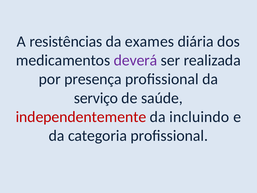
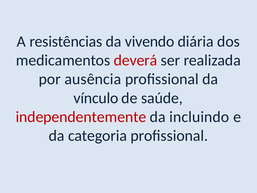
exames: exames -> vivendo
deverá colour: purple -> red
presença: presença -> ausência
serviço: serviço -> vínculo
